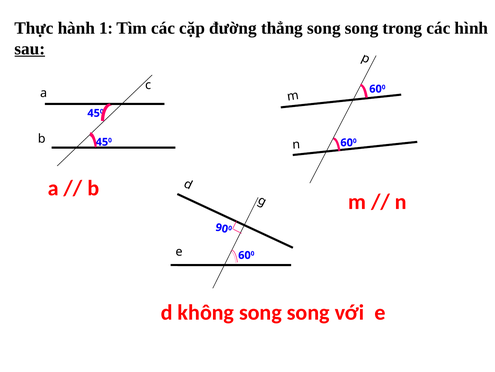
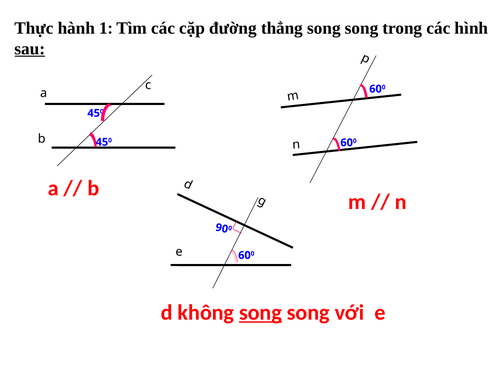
song at (260, 312) underline: none -> present
